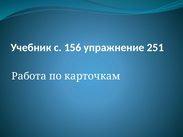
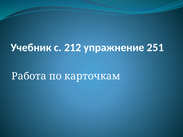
156: 156 -> 212
